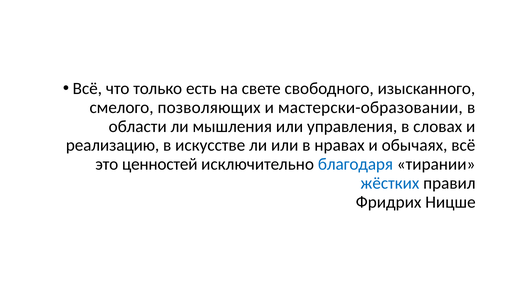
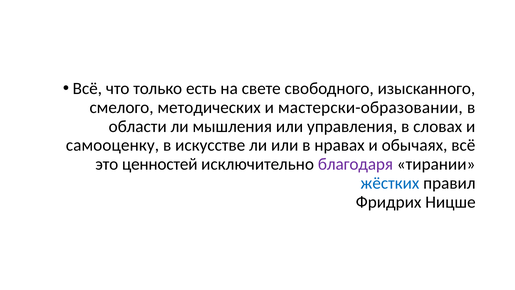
позволяющих: позволяющих -> методических
реализацию: реализацию -> самооценку
благодаря colour: blue -> purple
